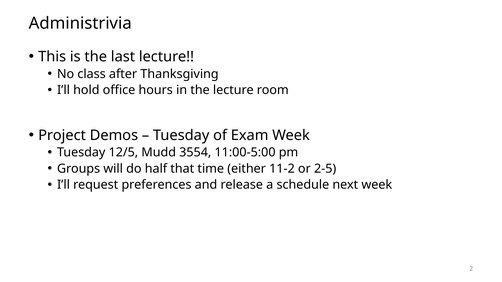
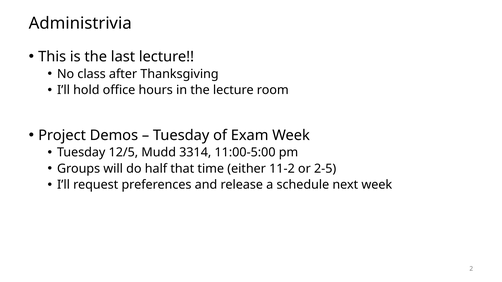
3554: 3554 -> 3314
